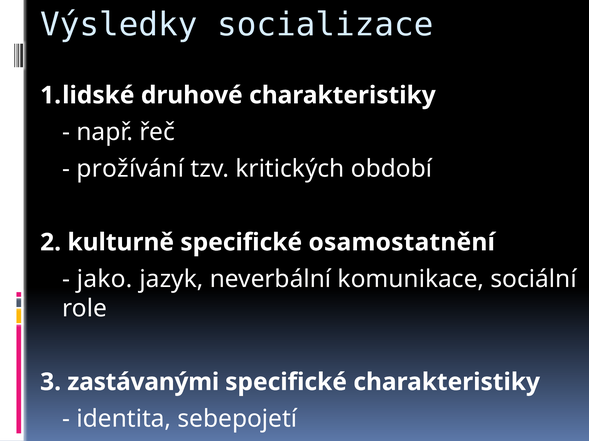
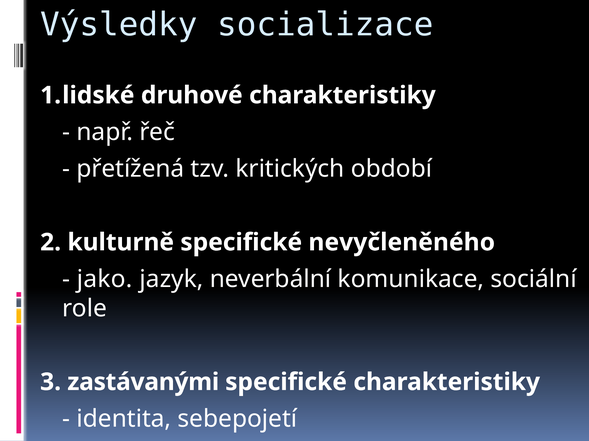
prožívání: prožívání -> přetížená
osamostatnění: osamostatnění -> nevyčleněného
